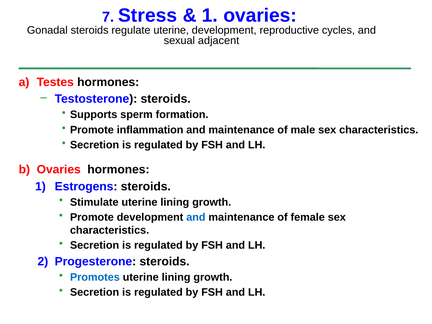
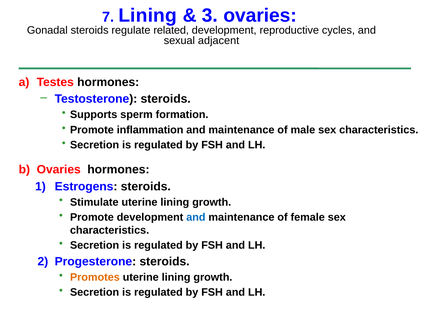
7 Stress: Stress -> Lining
1 at (210, 15): 1 -> 3
regulate uterine: uterine -> related
Promotes colour: blue -> orange
